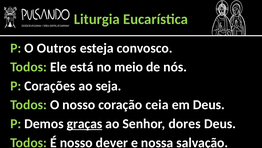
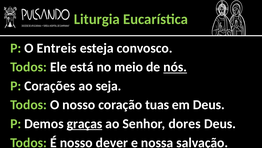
Outros: Outros -> Entreis
nós underline: none -> present
ceia: ceia -> tuas
